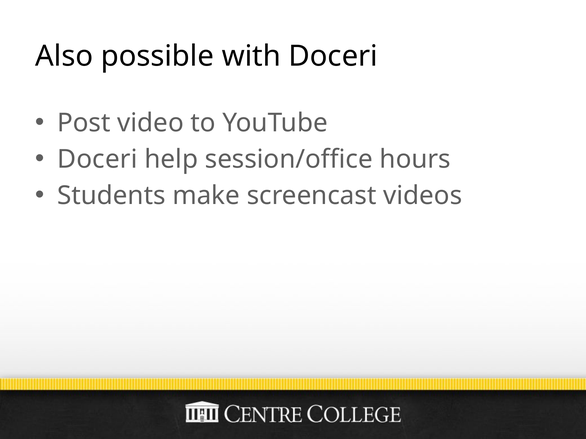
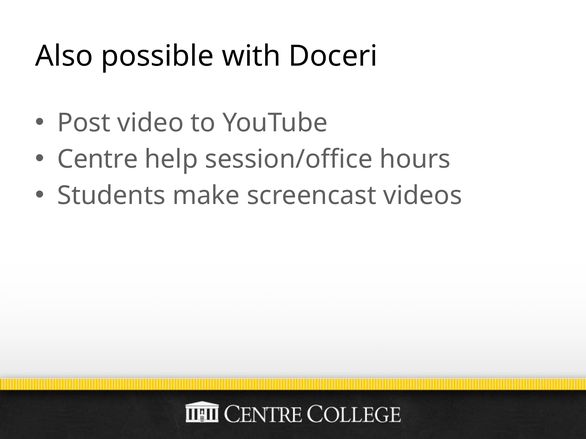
Doceri at (97, 159): Doceri -> Centre
